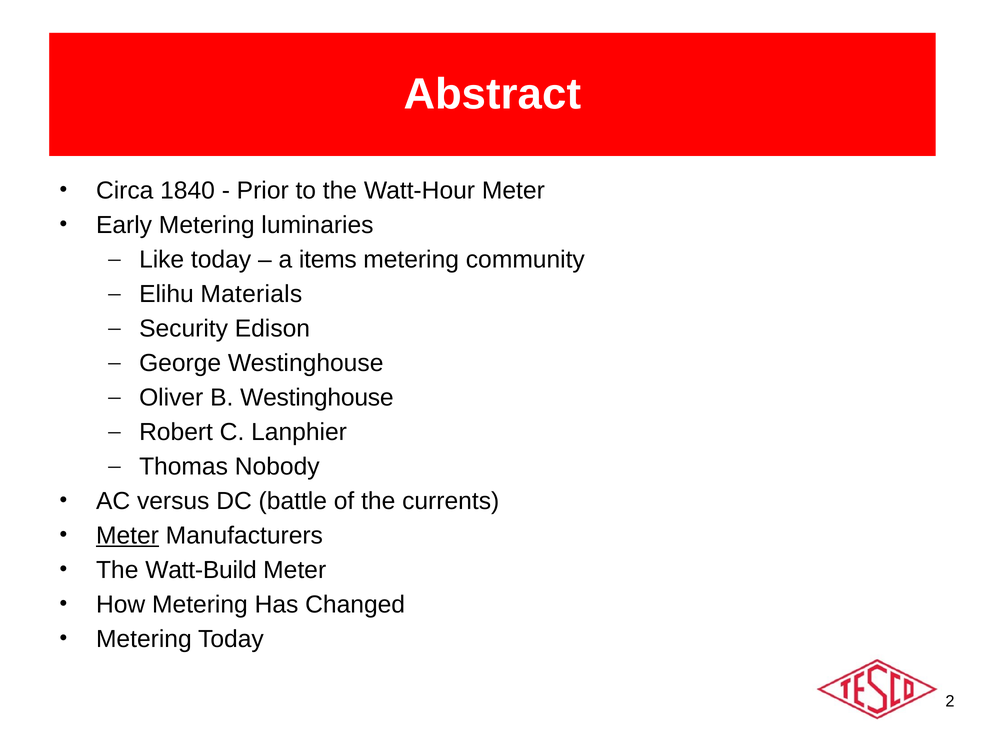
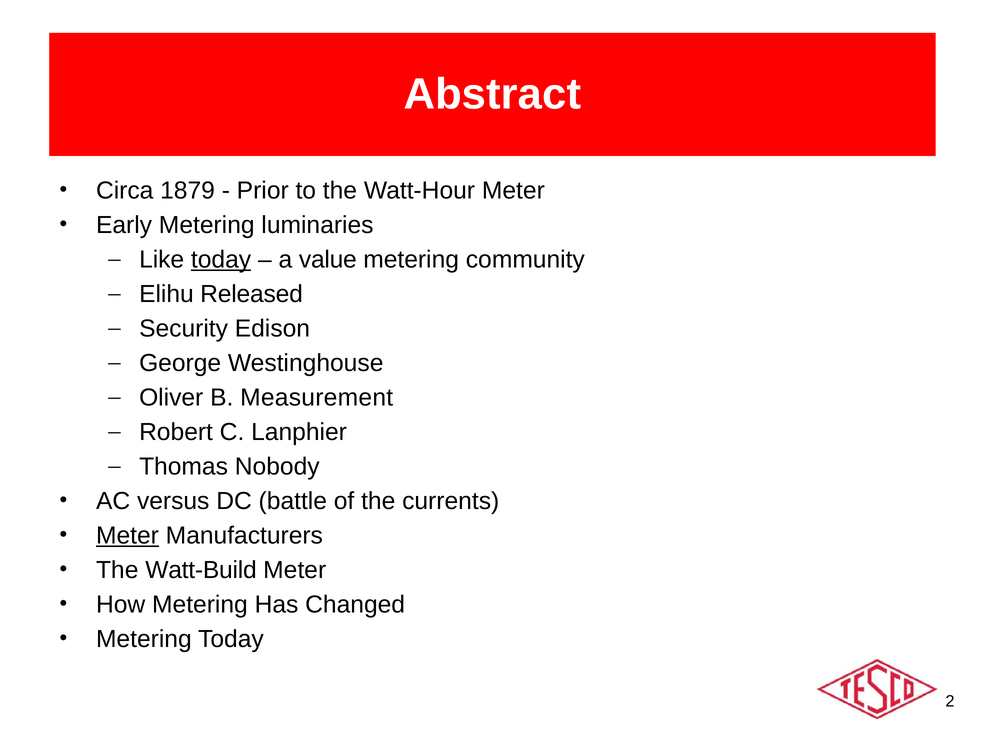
1840: 1840 -> 1879
today at (221, 259) underline: none -> present
items: items -> value
Materials: Materials -> Released
B Westinghouse: Westinghouse -> Measurement
